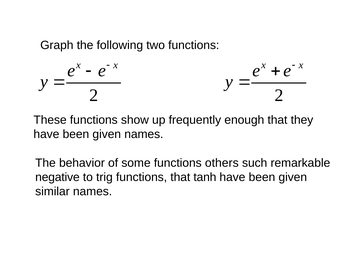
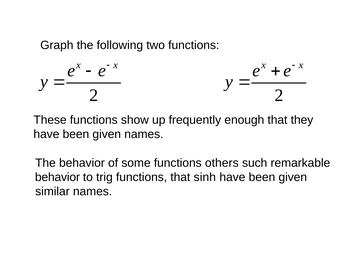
negative at (57, 177): negative -> behavior
tanh: tanh -> sinh
